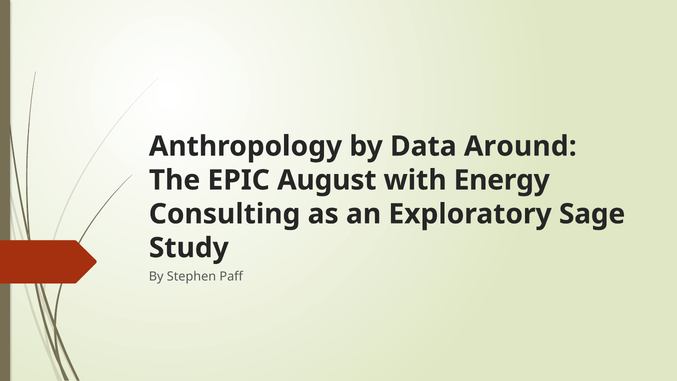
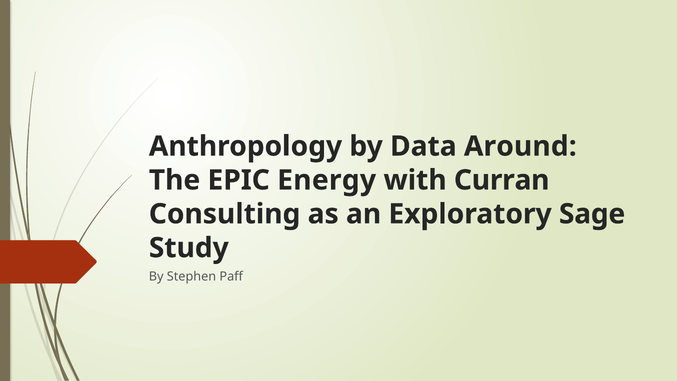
August: August -> Energy
Energy: Energy -> Curran
